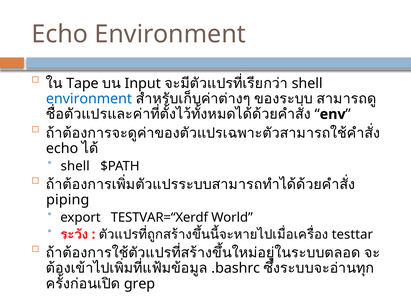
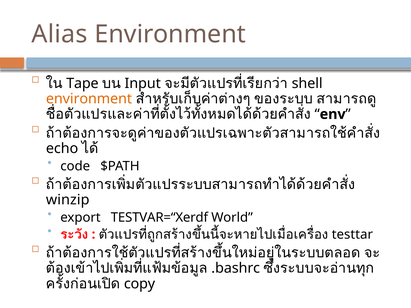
Echo at (60, 34): Echo -> Alias
environment at (89, 99) colour: blue -> orange
shell at (75, 166): shell -> code
piping: piping -> winzip
grep: grep -> copy
